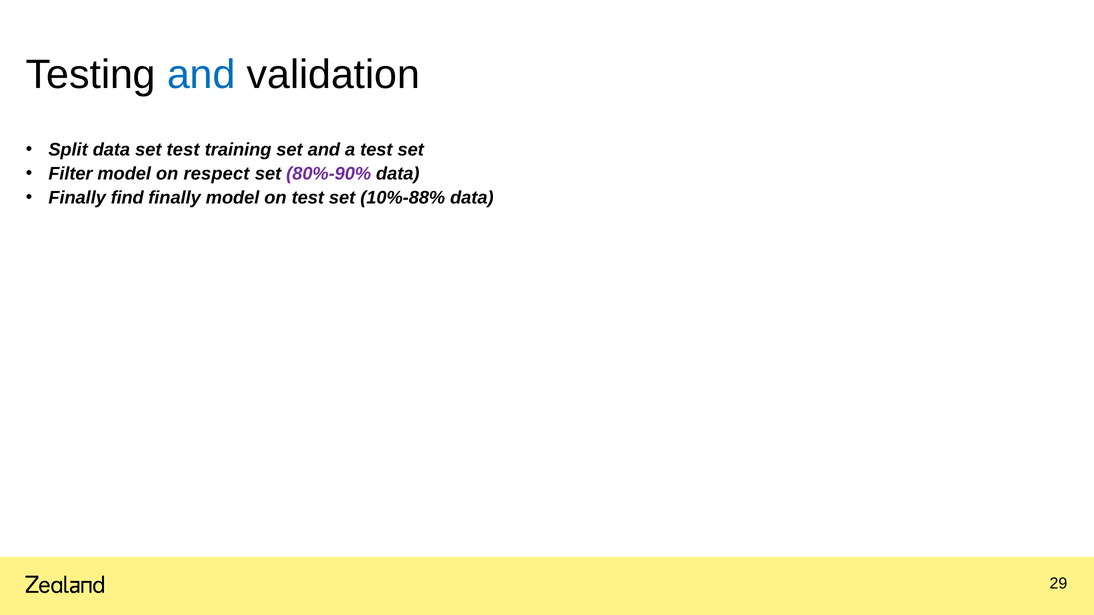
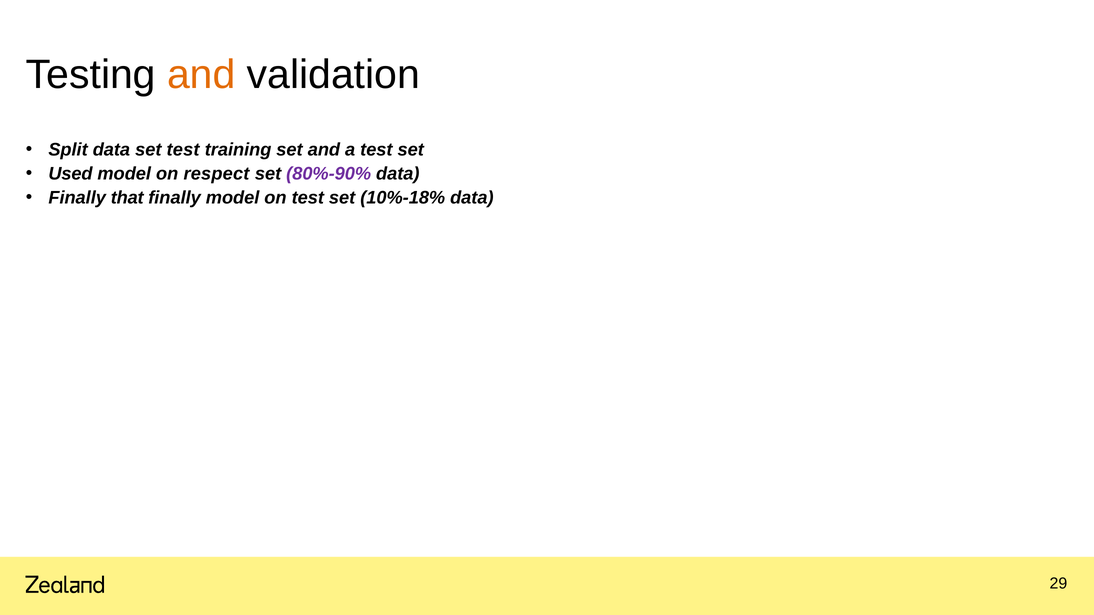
and at (201, 75) colour: blue -> orange
Filter: Filter -> Used
find: find -> that
10%-88%: 10%-88% -> 10%-18%
